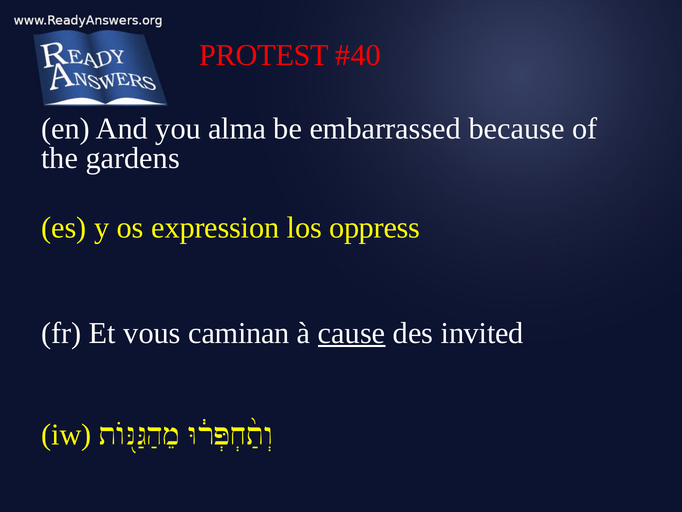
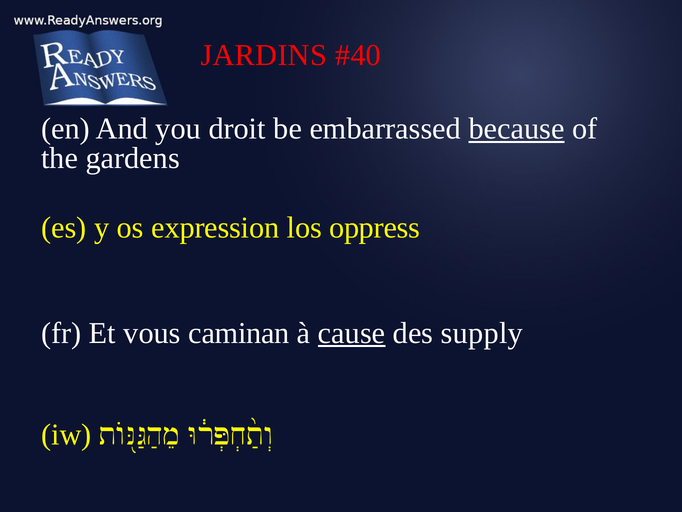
PROTEST: PROTEST -> JARDINS
alma: alma -> droit
because underline: none -> present
invited: invited -> supply
